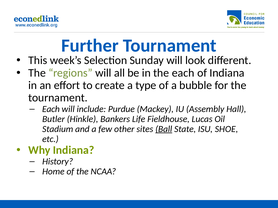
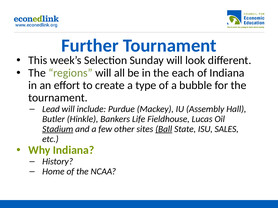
Each at (51, 109): Each -> Lead
Stadium underline: none -> present
SHOE: SHOE -> SALES
